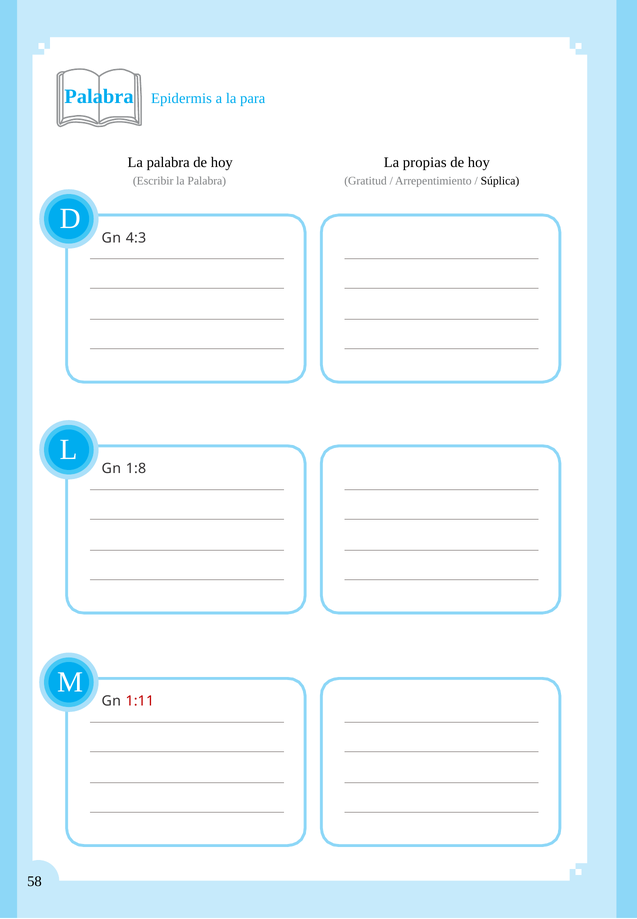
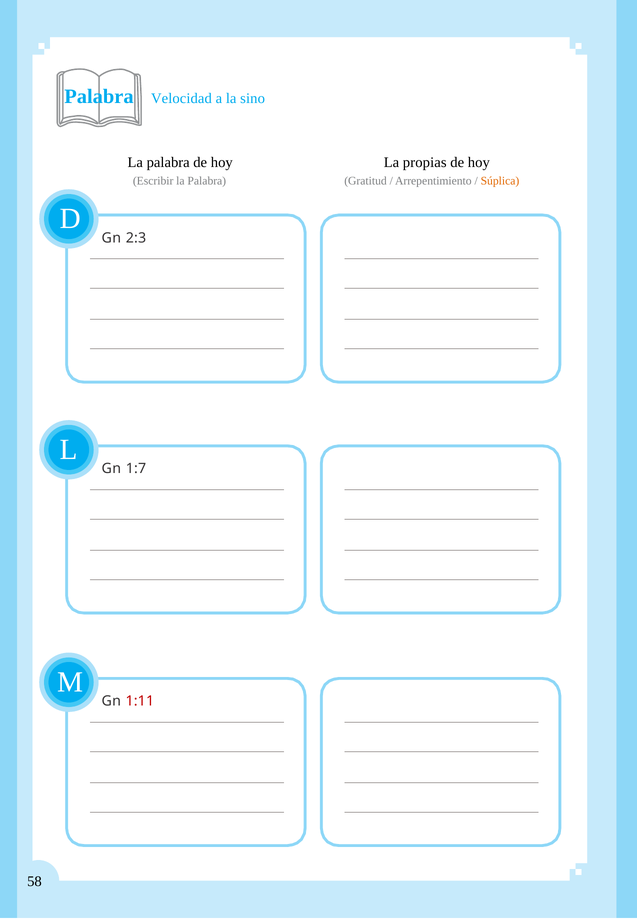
Epidermis: Epidermis -> Velocidad
para: para -> sino
Súplica colour: black -> orange
4:3: 4:3 -> 2:3
1:8: 1:8 -> 1:7
